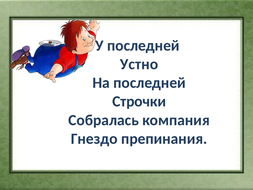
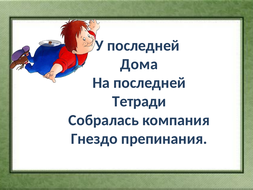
Устно: Устно -> Дома
Строчки: Строчки -> Тетради
